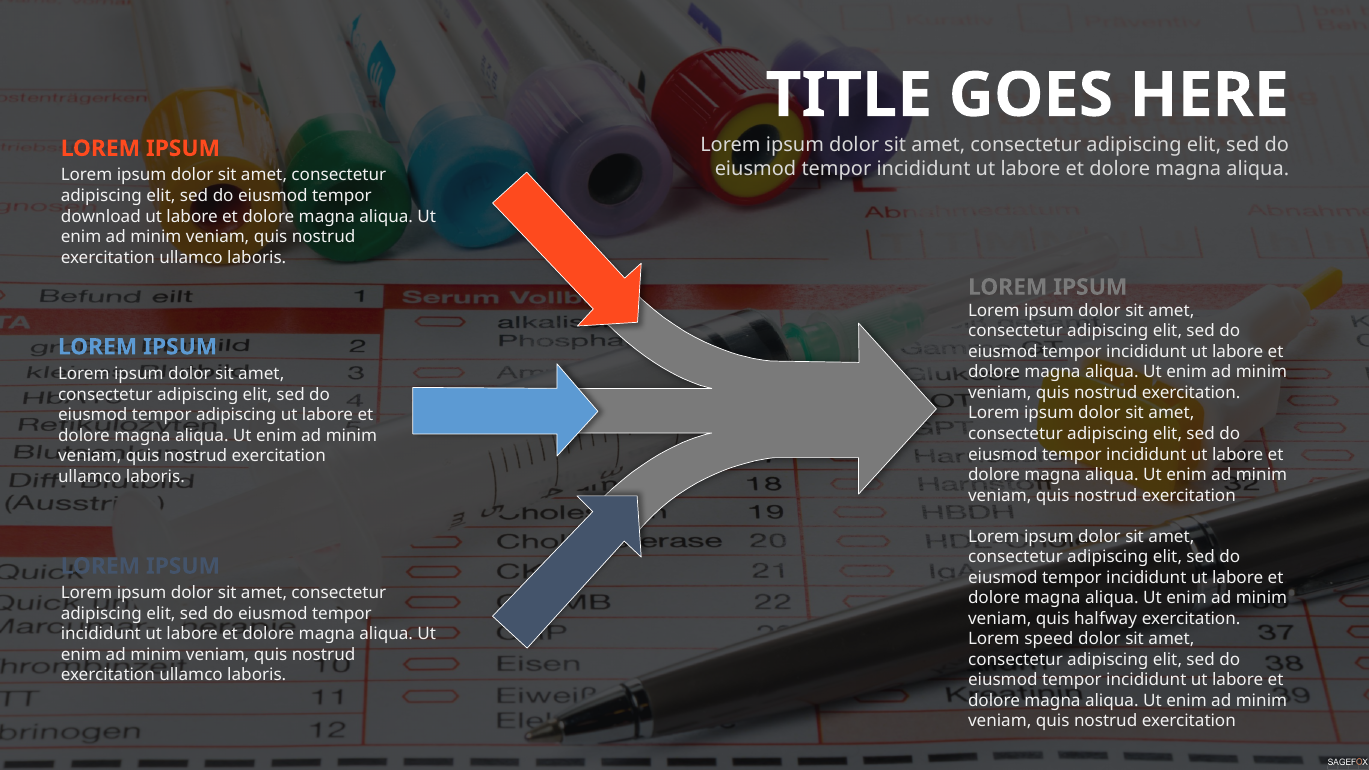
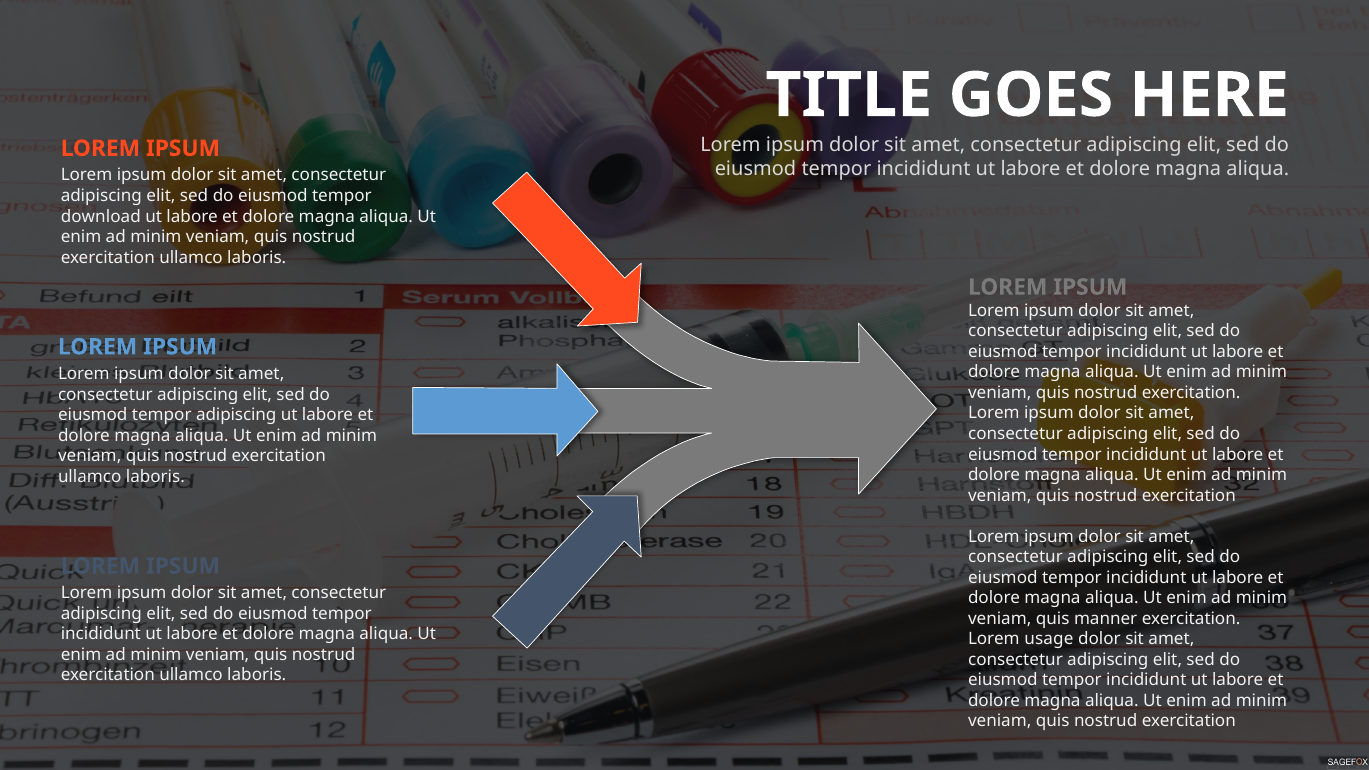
halfway: halfway -> manner
speed: speed -> usage
